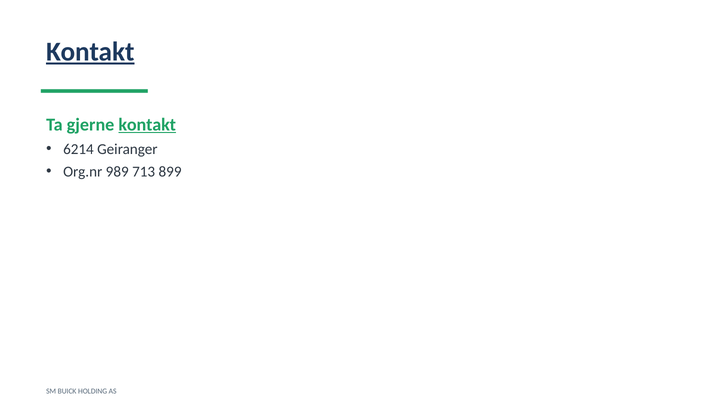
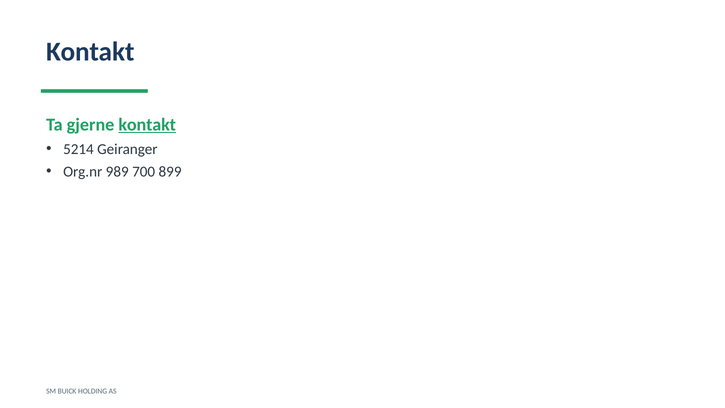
Kontakt at (90, 52) underline: present -> none
6214: 6214 -> 5214
713: 713 -> 700
